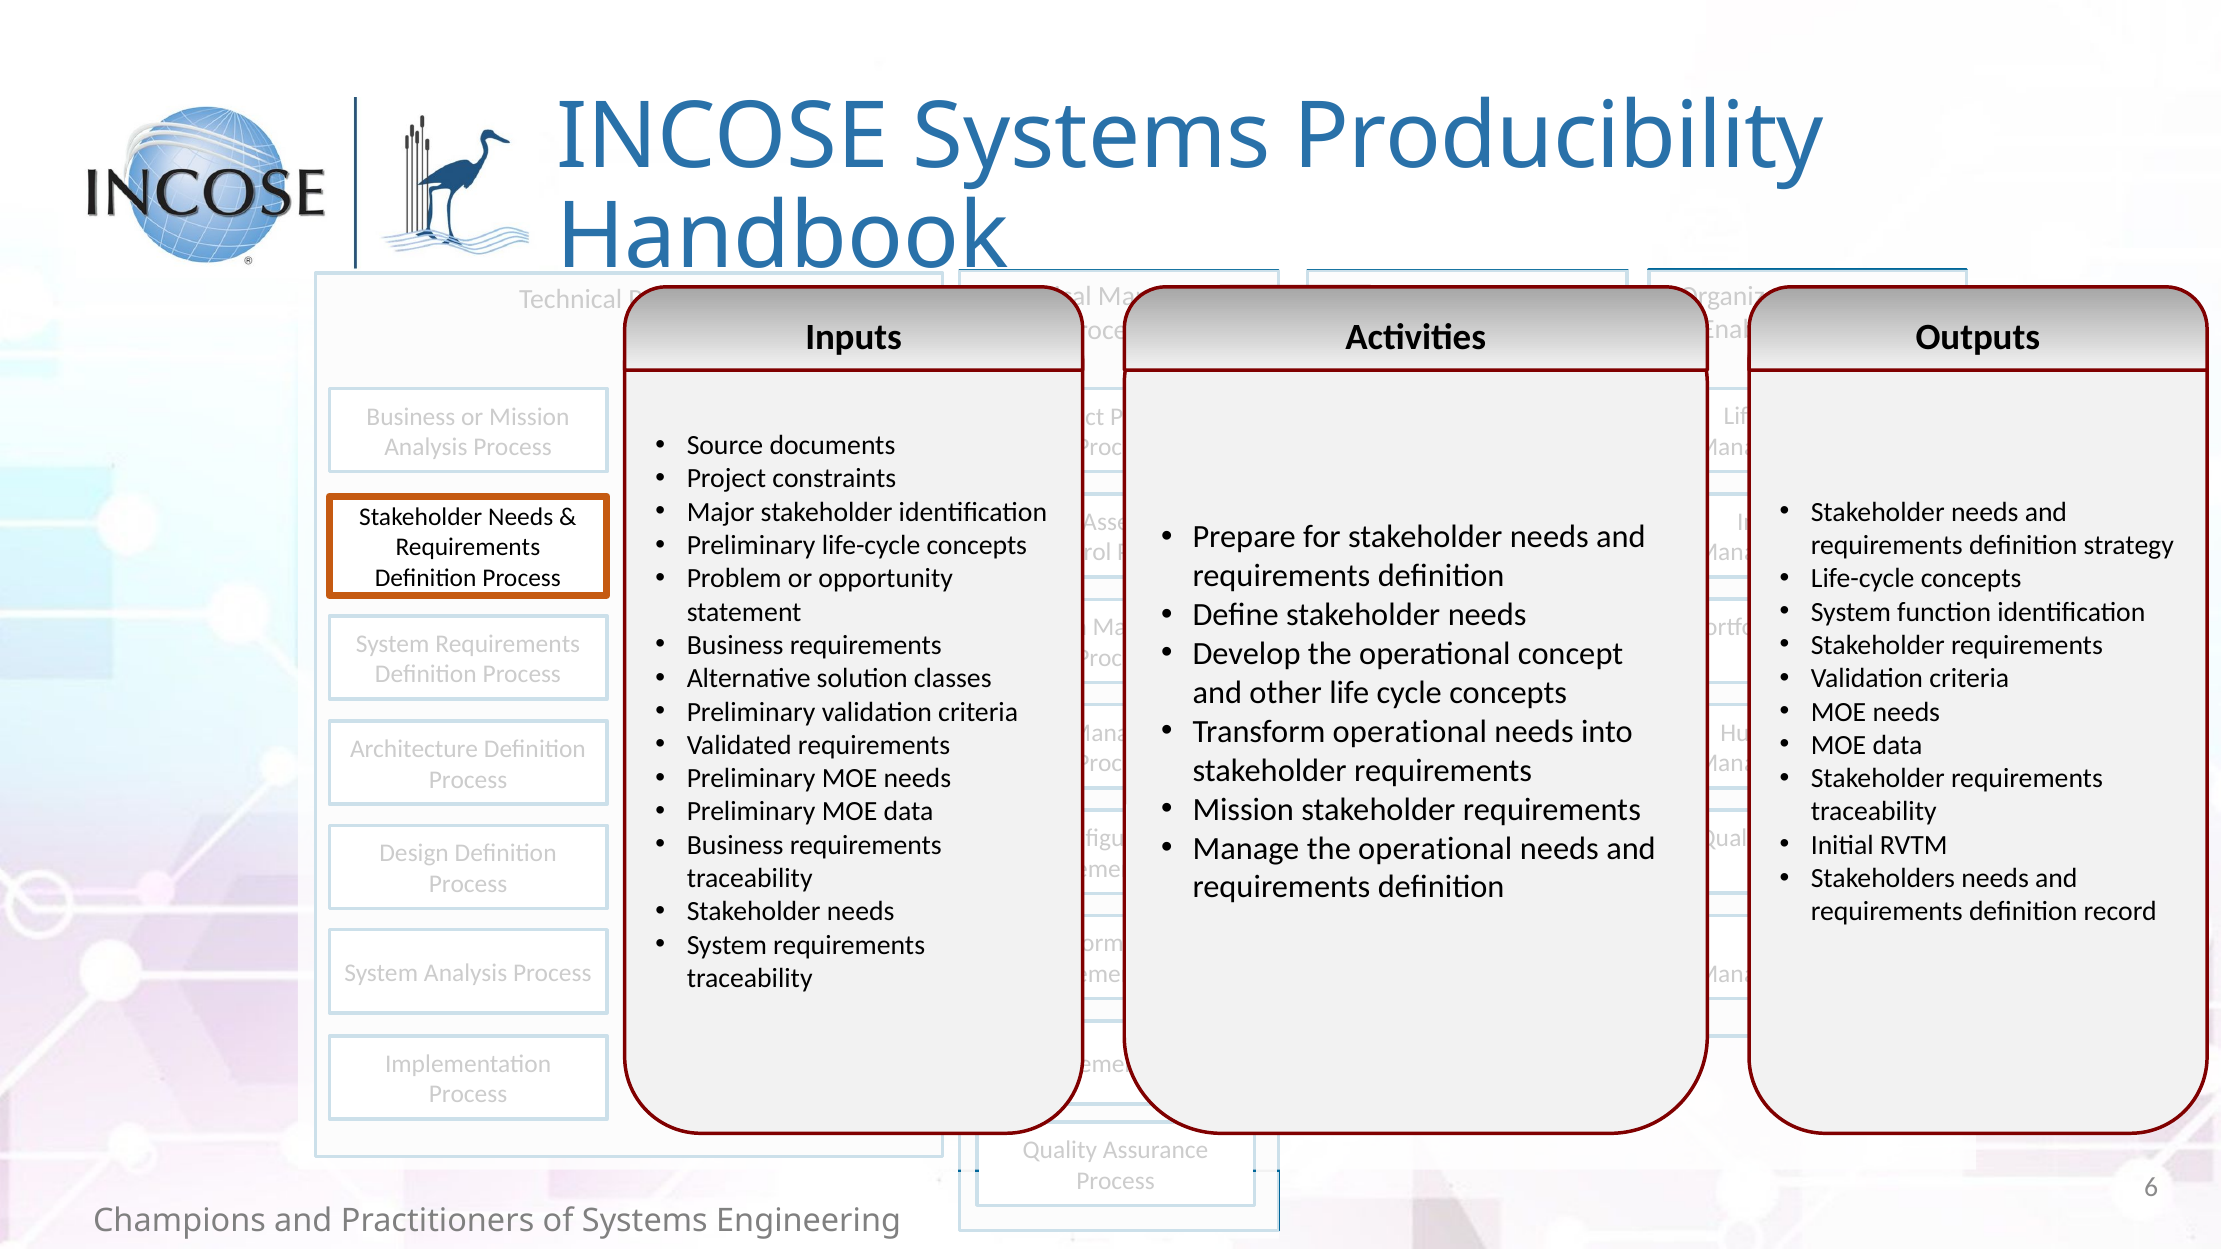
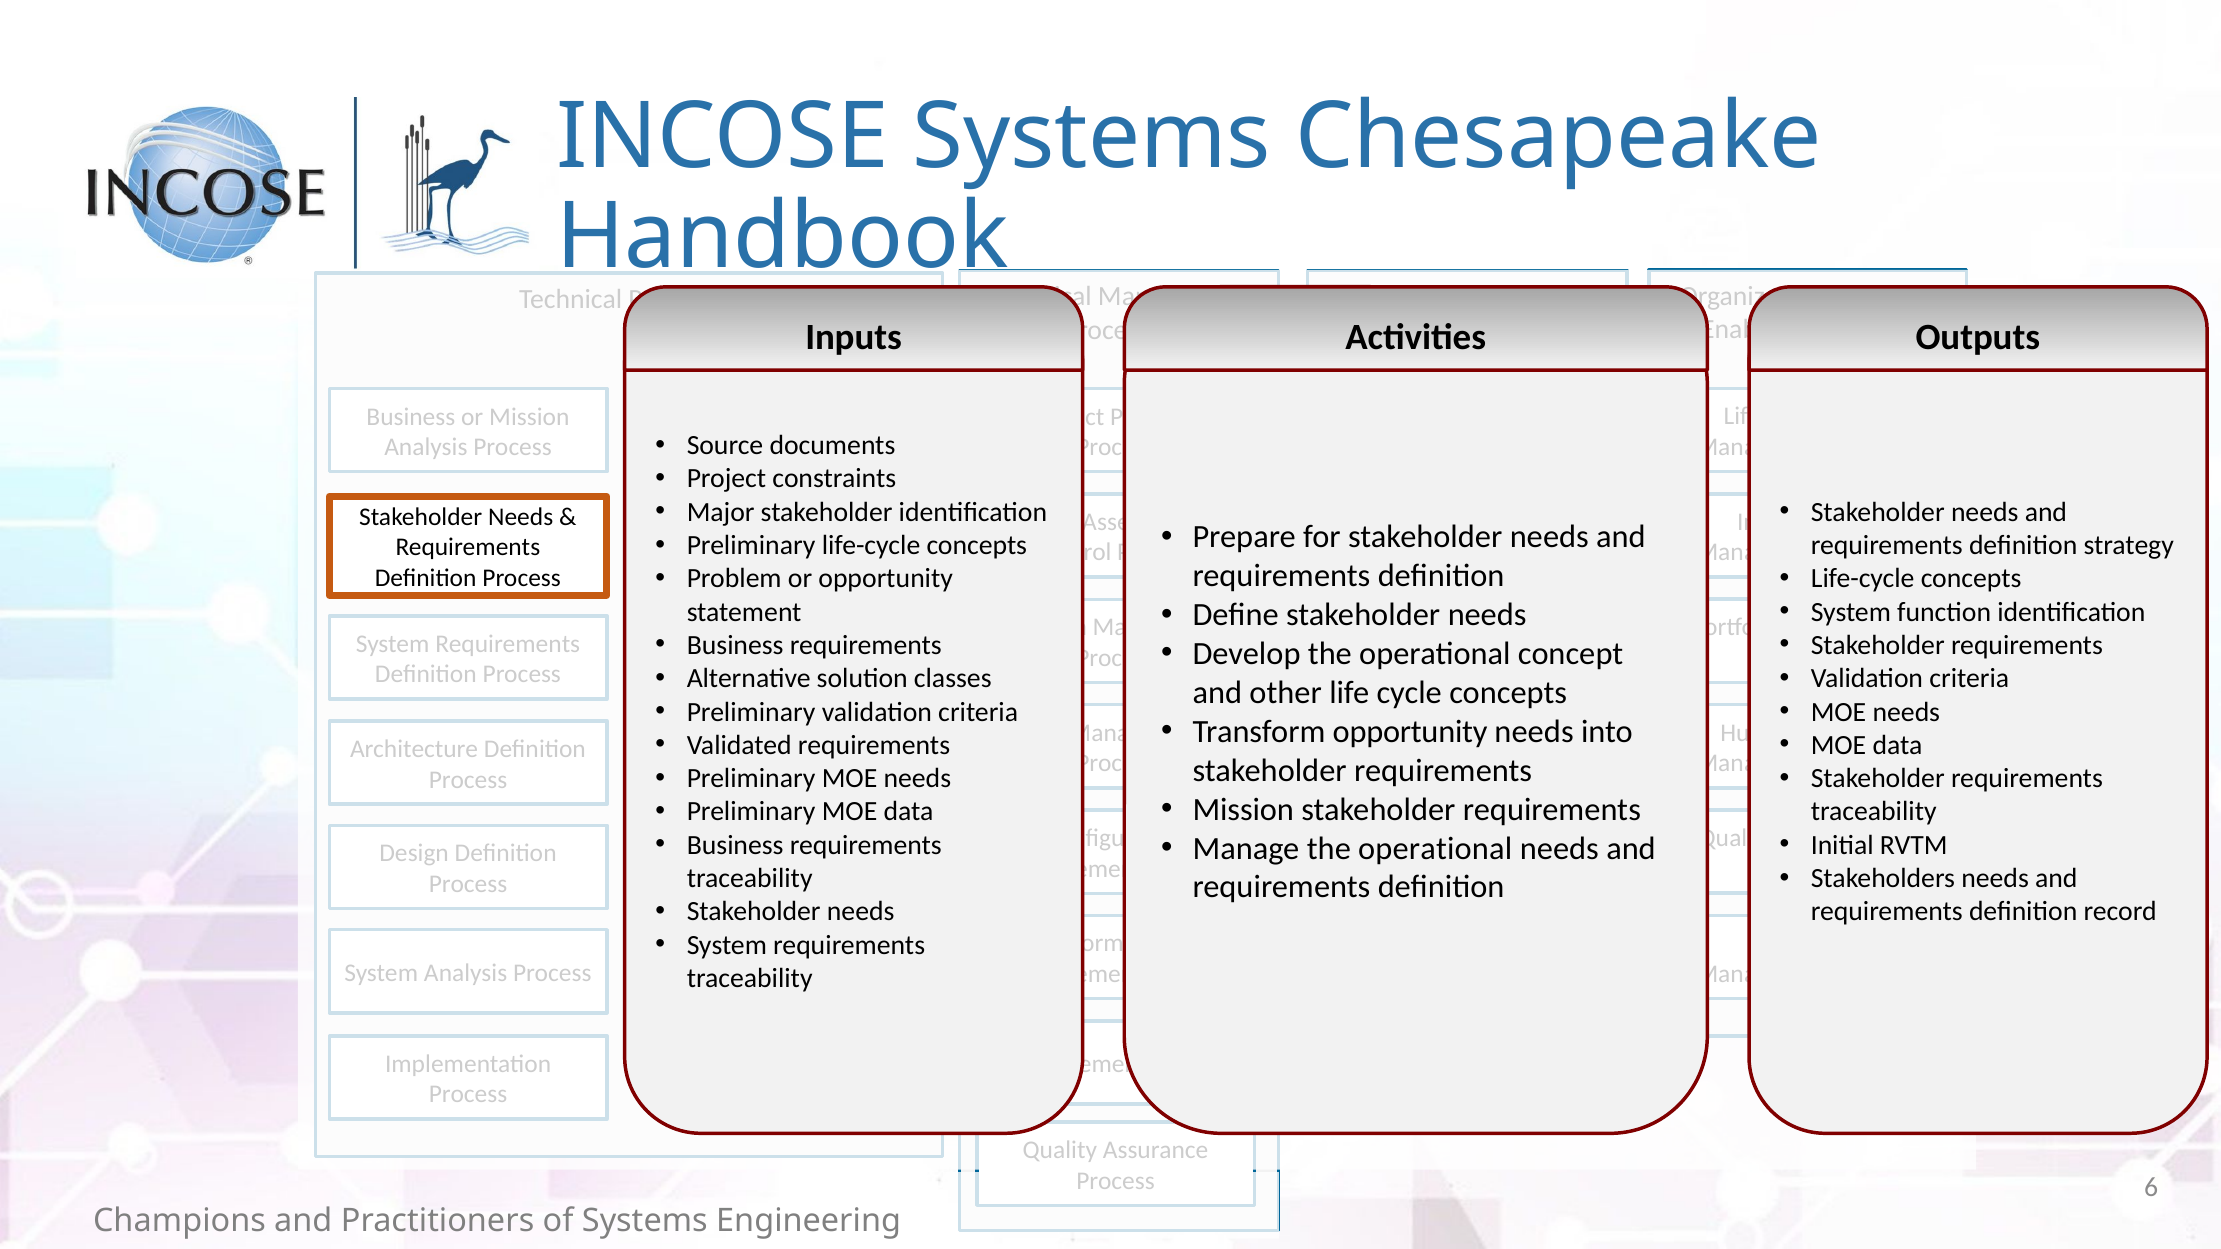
Producibility: Producibility -> Chesapeake
Transform operational: operational -> opportunity
